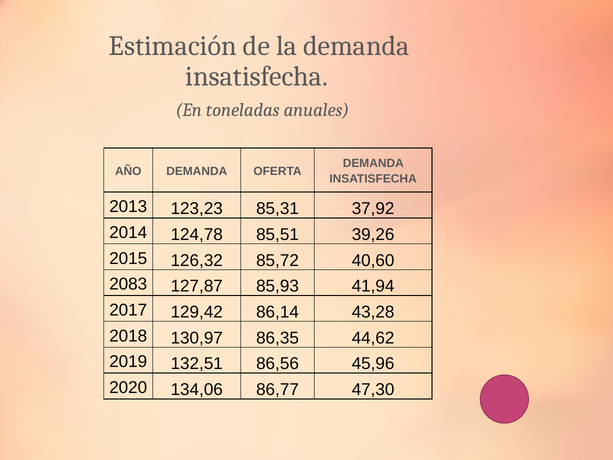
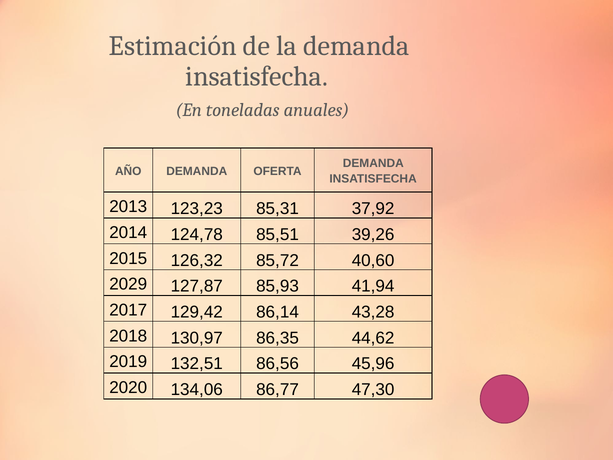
2083: 2083 -> 2029
